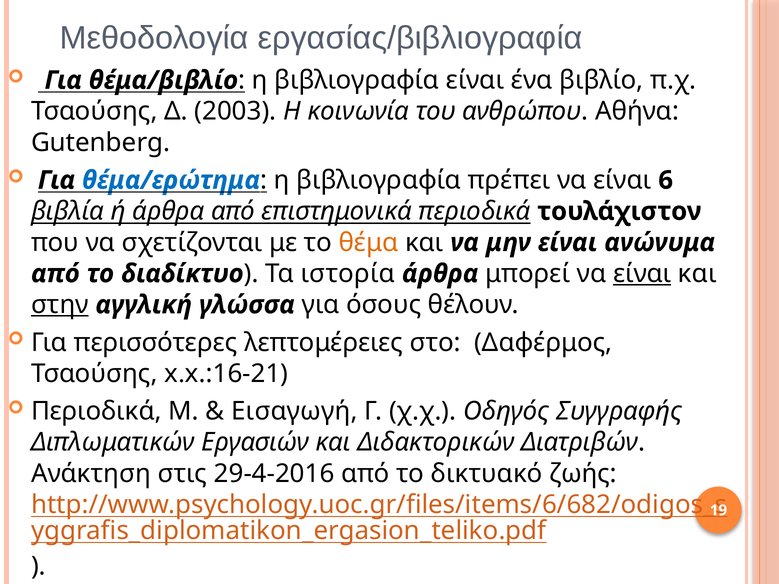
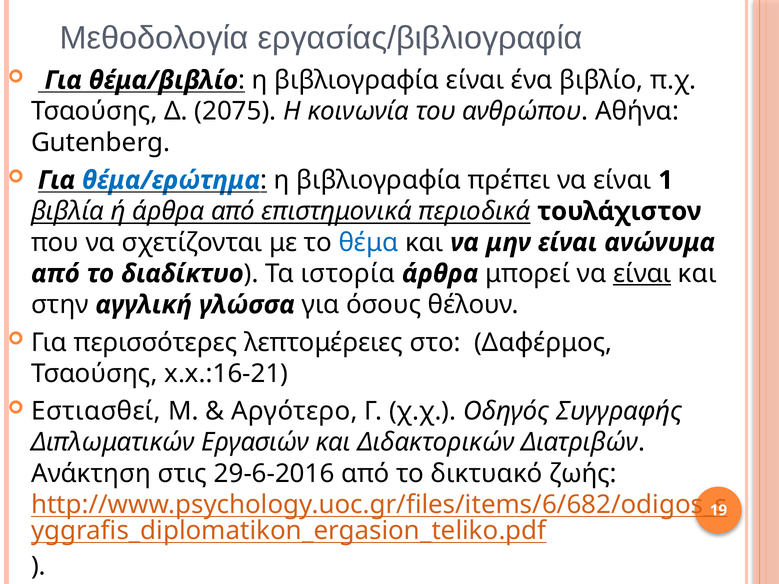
2003: 2003 -> 2075
6: 6 -> 1
θέμα colour: orange -> blue
στην underline: present -> none
Περιοδικά at (96, 411): Περιοδικά -> Εστιασθεί
Εισαγωγή: Εισαγωγή -> Αργότερο
29-4-2016: 29-4-2016 -> 29-6-2016
